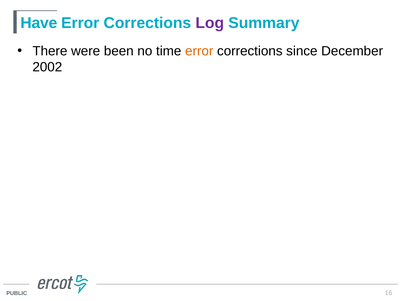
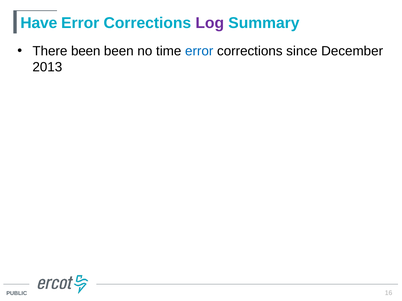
There were: were -> been
error at (199, 51) colour: orange -> blue
2002: 2002 -> 2013
